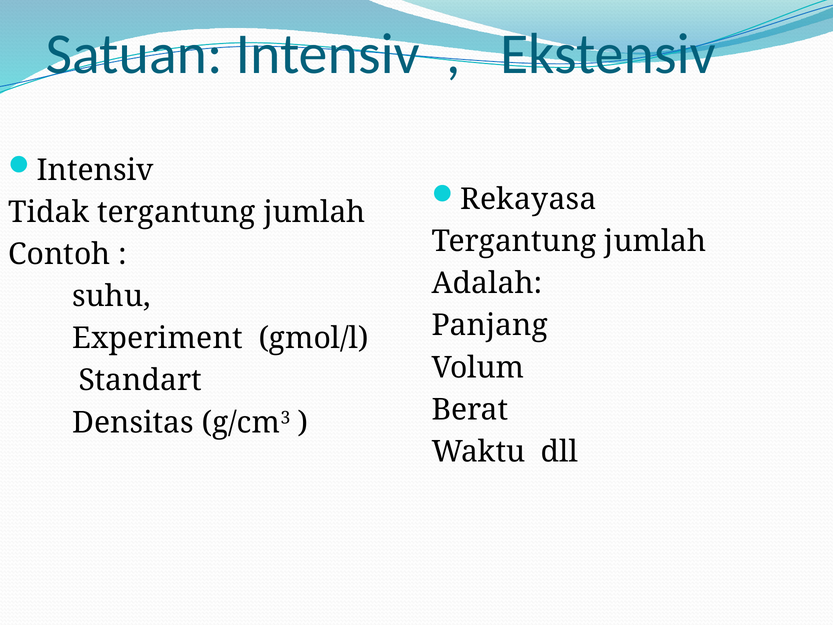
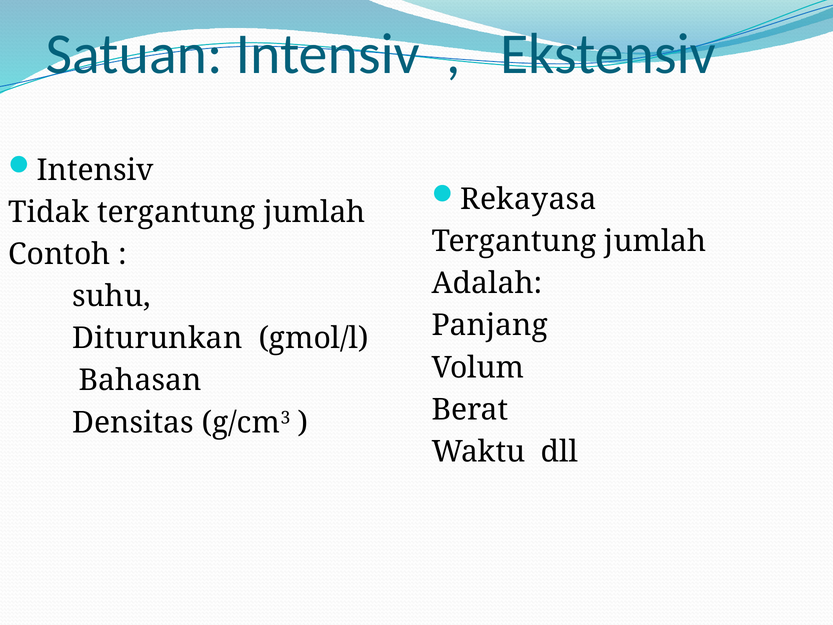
Experiment: Experiment -> Diturunkan
Standart: Standart -> Bahasan
